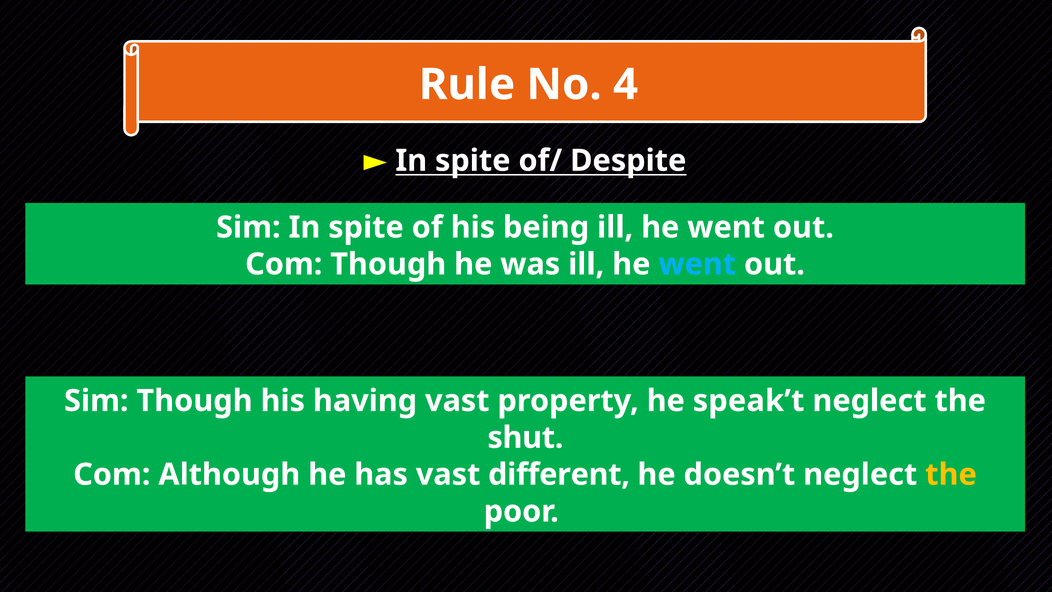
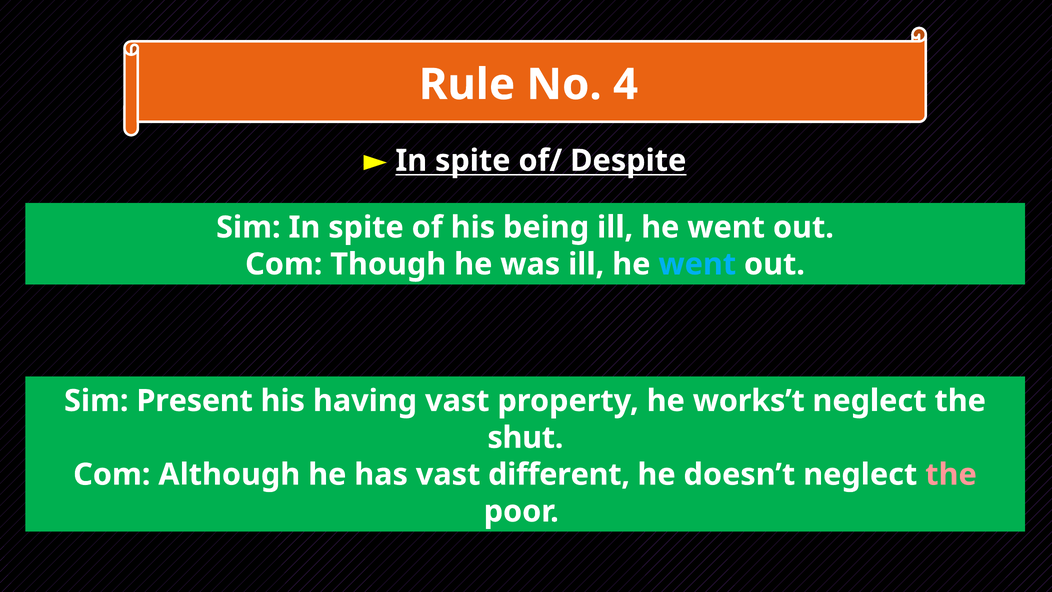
Sim Though: Though -> Present
speak’t: speak’t -> works’t
the at (951, 474) colour: yellow -> pink
